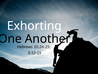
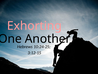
Exhorting colour: white -> pink
